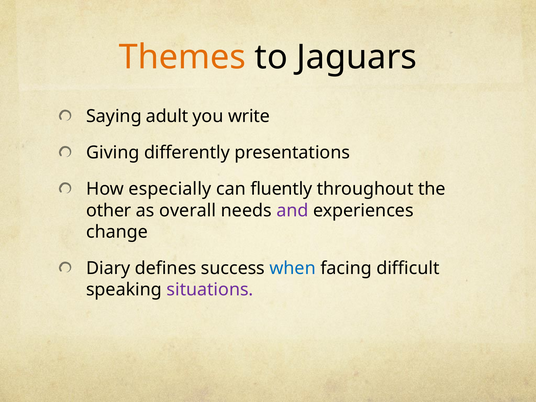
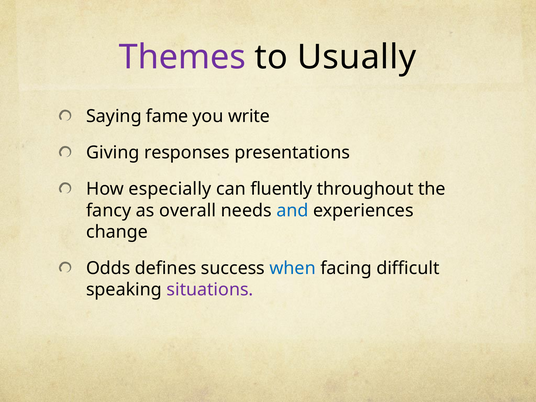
Themes colour: orange -> purple
Jaguars: Jaguars -> Usually
adult: adult -> fame
differently: differently -> responses
other: other -> fancy
and colour: purple -> blue
Diary: Diary -> Odds
